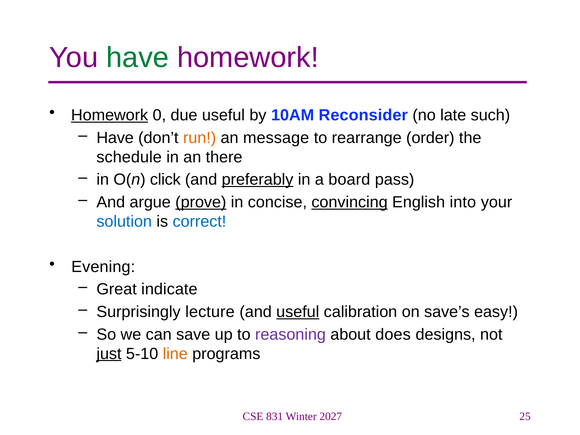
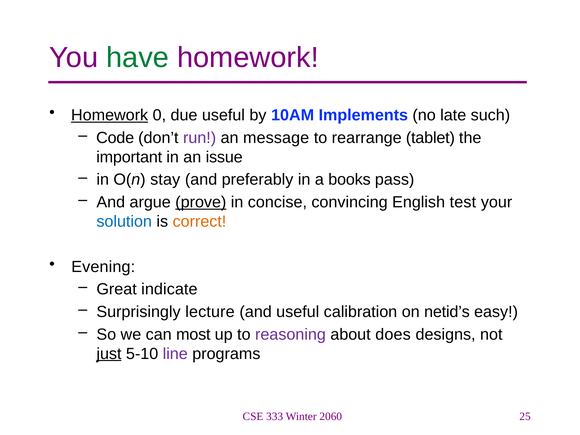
Reconsider: Reconsider -> Implements
Have at (115, 138): Have -> Code
run colour: orange -> purple
order: order -> tablet
schedule: schedule -> important
there: there -> issue
click: click -> stay
preferably underline: present -> none
board: board -> books
convincing underline: present -> none
into: into -> test
correct colour: blue -> orange
useful at (298, 312) underline: present -> none
save’s: save’s -> netid’s
save: save -> most
line colour: orange -> purple
831: 831 -> 333
2027: 2027 -> 2060
